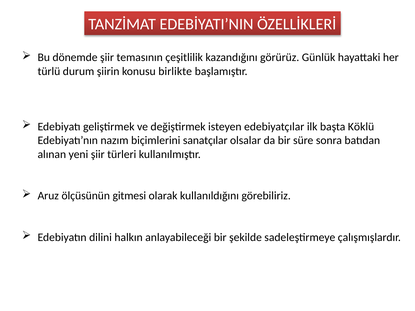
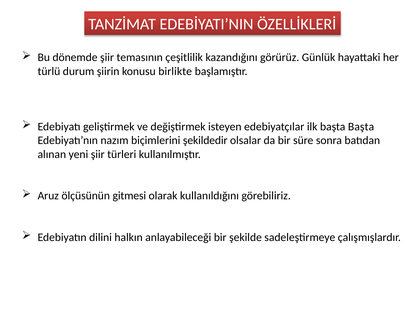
başta Köklü: Köklü -> Başta
sanatçılar: sanatçılar -> şekildedir
